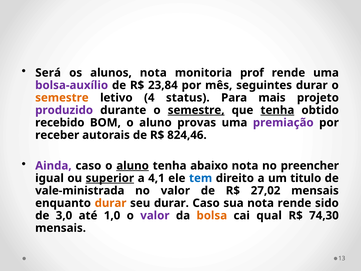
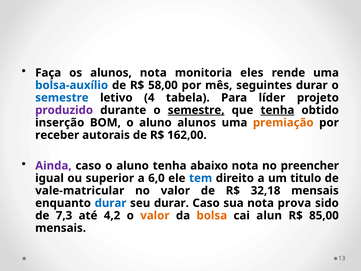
Será: Será -> Faça
prof: prof -> eles
bolsa-auxílio colour: purple -> blue
23,84: 23,84 -> 58,00
semestre at (62, 98) colour: orange -> blue
status: status -> tabela
mais: mais -> líder
recebido: recebido -> inserção
aluno provas: provas -> alunos
premiação colour: purple -> orange
824,46: 824,46 -> 162,00
aluno at (133, 166) underline: present -> none
superior underline: present -> none
4,1: 4,1 -> 6,0
vale-ministrada: vale-ministrada -> vale-matricular
27,02: 27,02 -> 32,18
durar at (111, 203) colour: orange -> blue
nota rende: rende -> prova
3,0: 3,0 -> 7,3
1,0: 1,0 -> 4,2
valor at (155, 215) colour: purple -> orange
qual: qual -> alun
74,30: 74,30 -> 85,00
